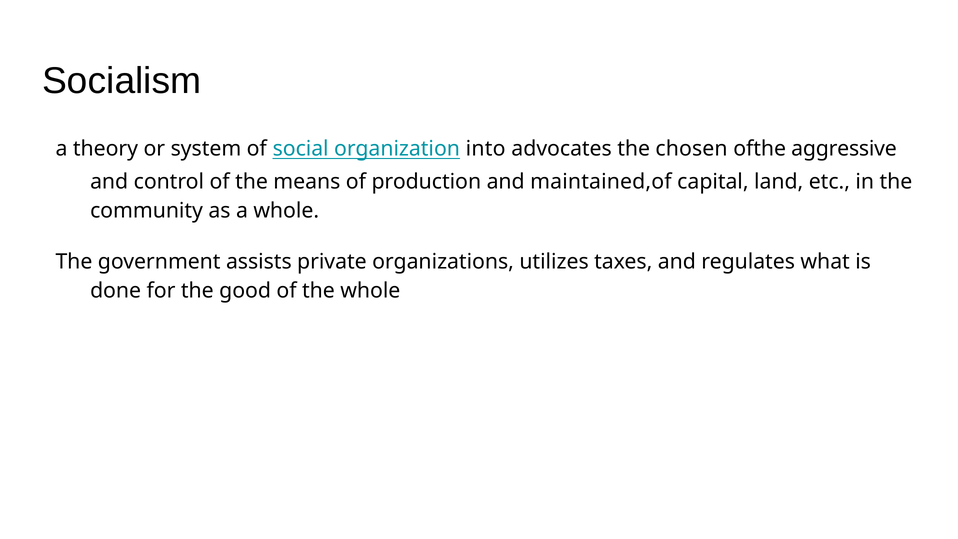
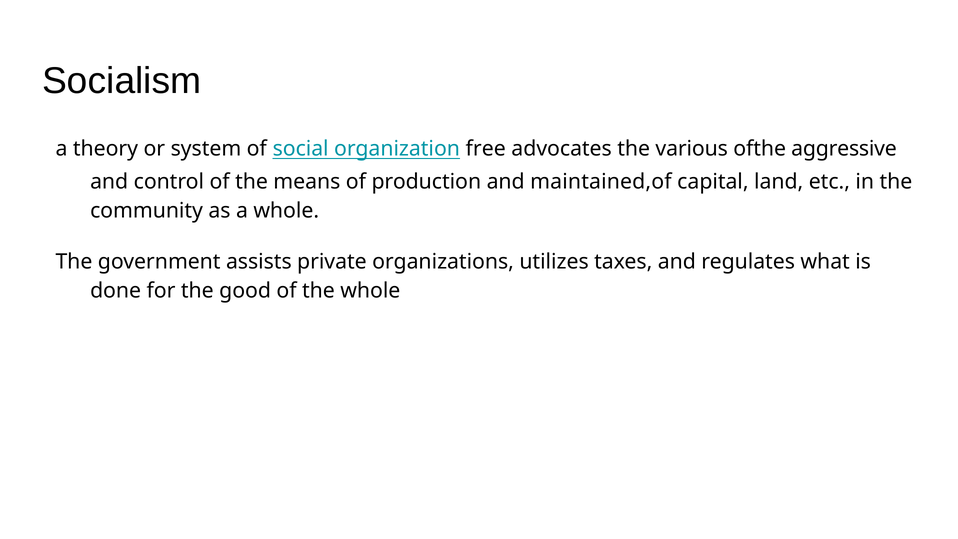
into: into -> free
chosen: chosen -> various
